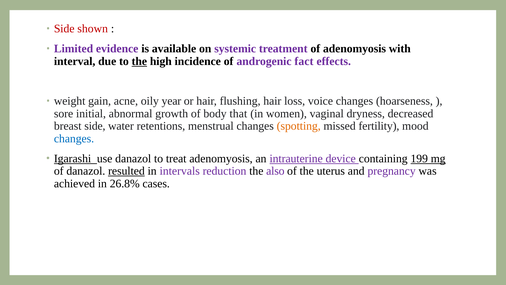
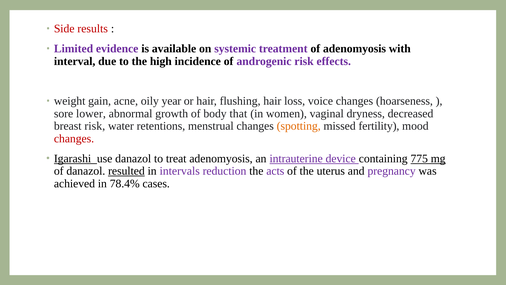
shown: shown -> results
the at (139, 61) underline: present -> none
androgenic fact: fact -> risk
initial: initial -> lower
breast side: side -> risk
changes at (74, 138) colour: blue -> red
199: 199 -> 775
also: also -> acts
26.8%: 26.8% -> 78.4%
